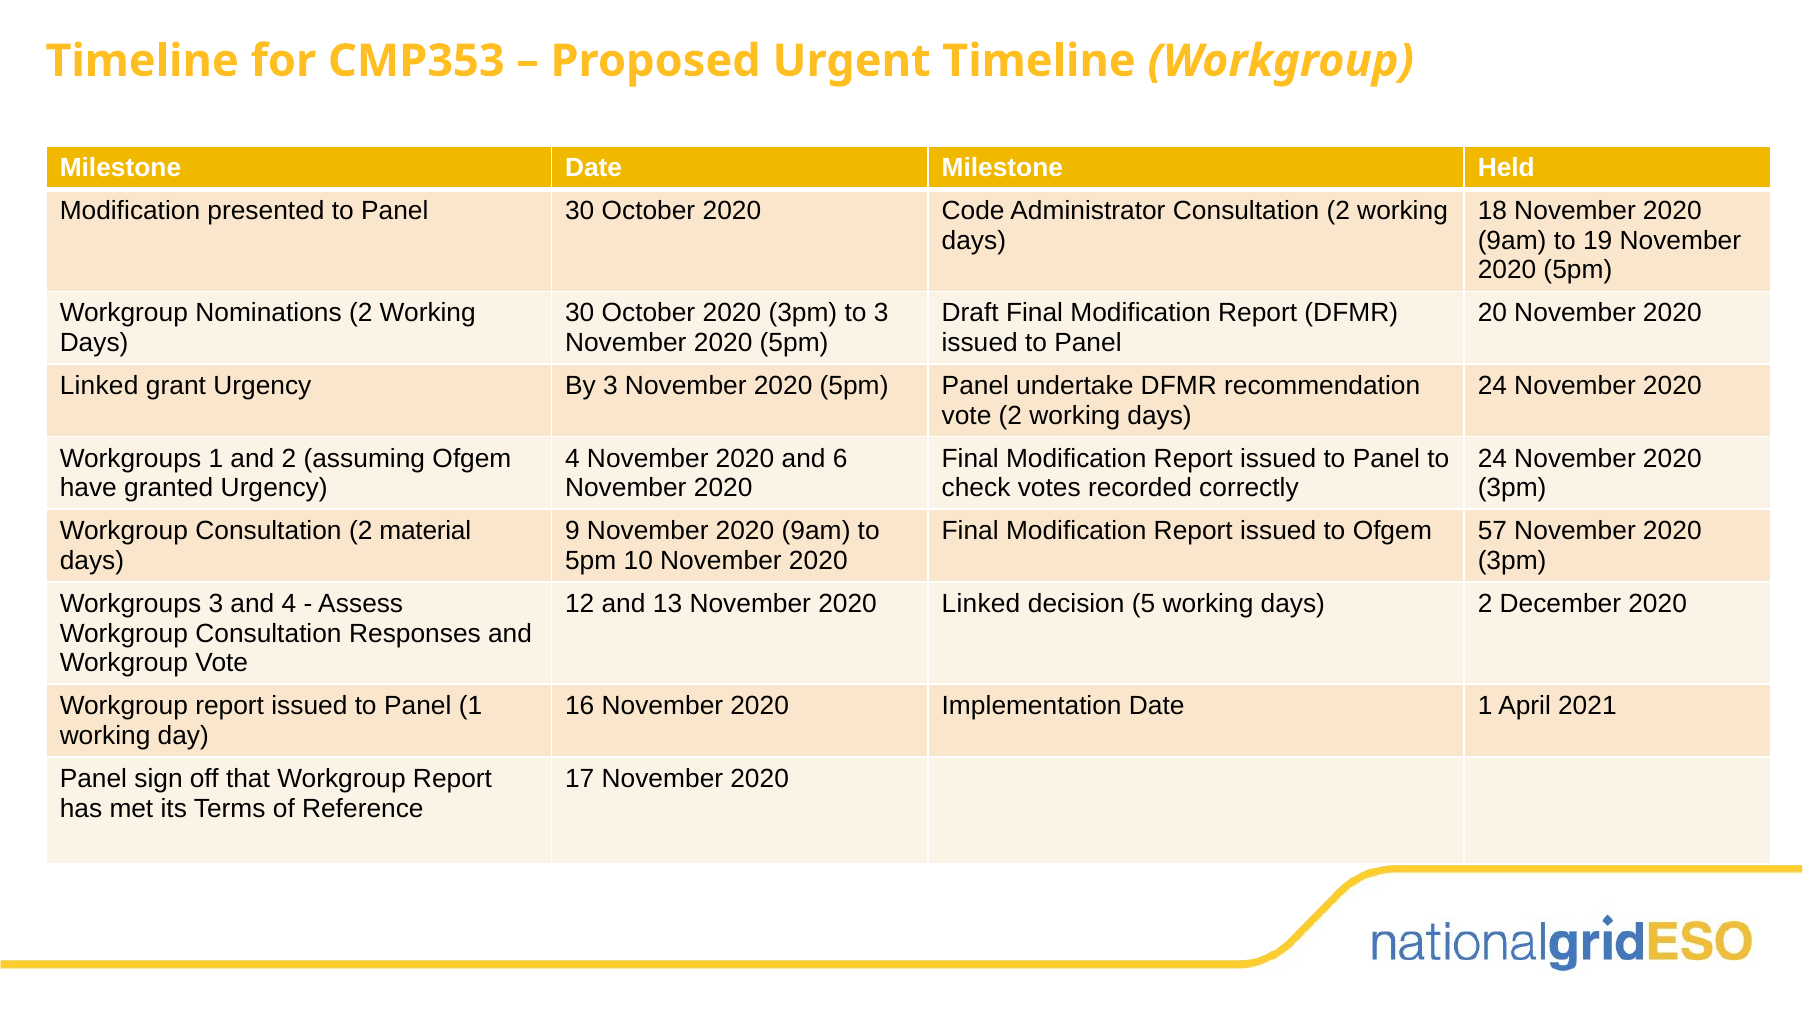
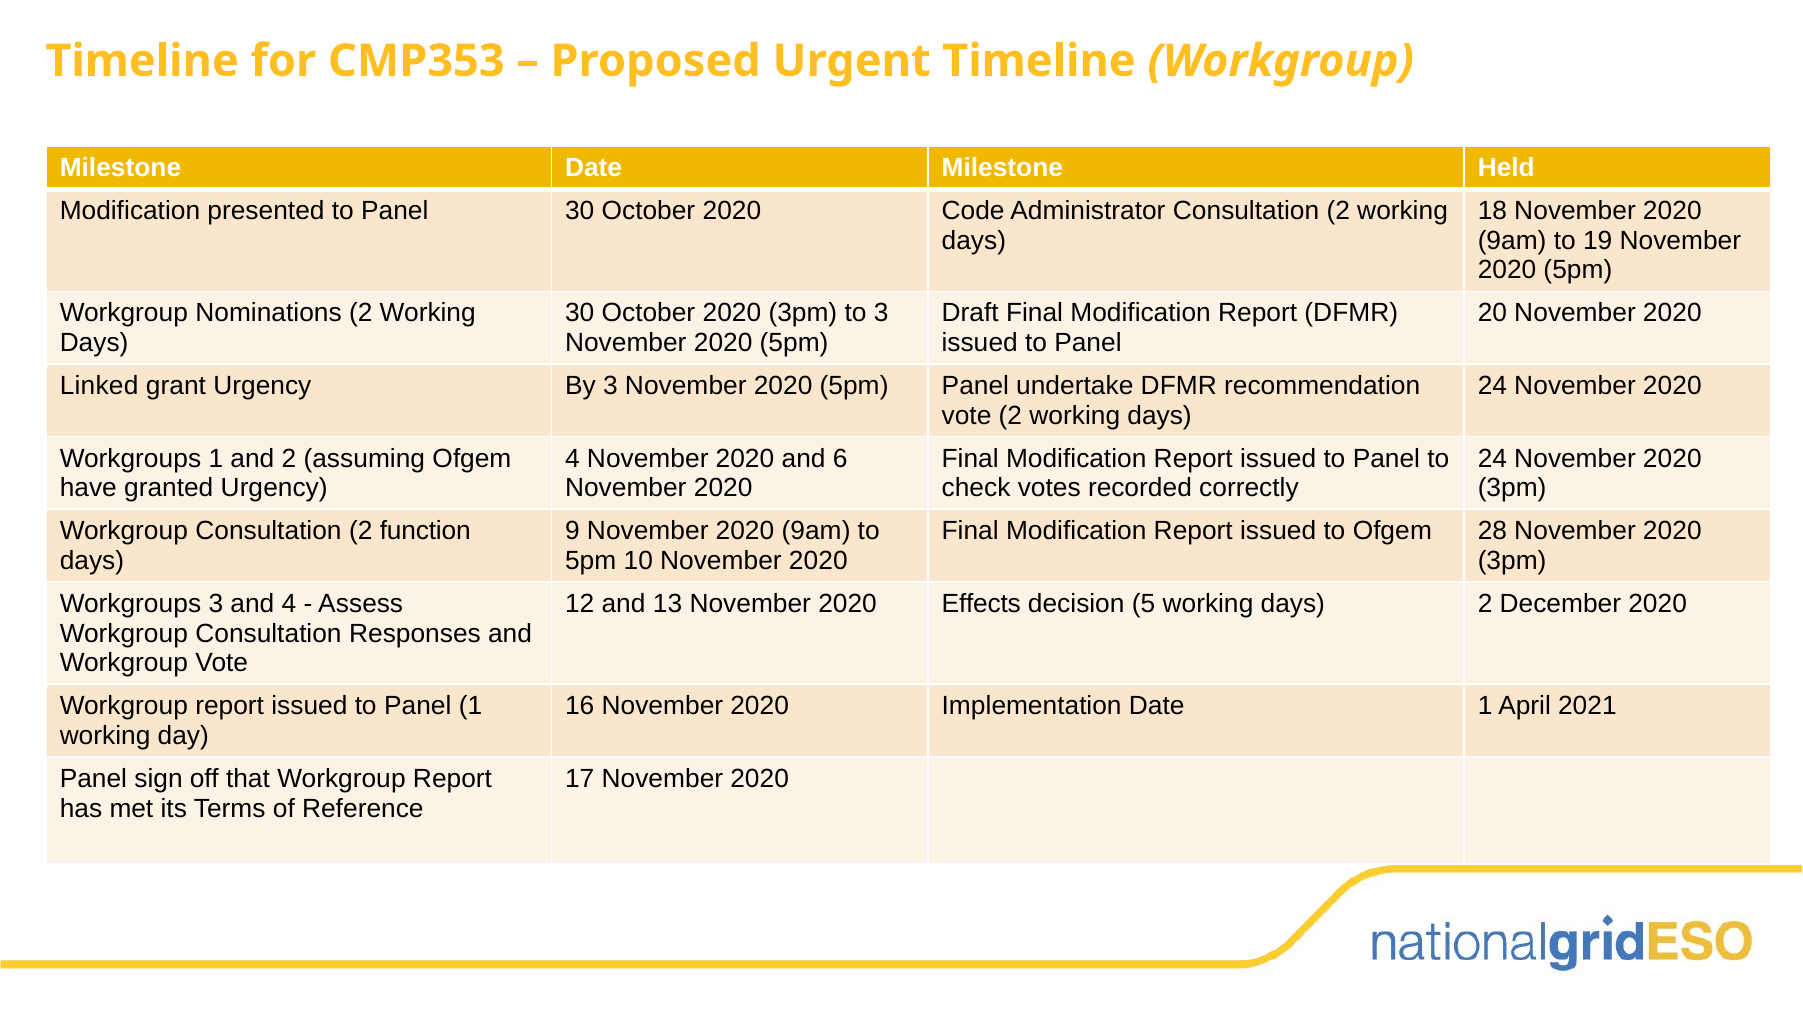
material: material -> function
57: 57 -> 28
13 November 2020 Linked: Linked -> Effects
